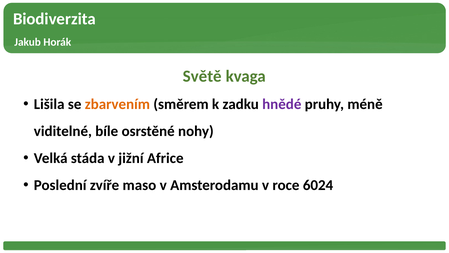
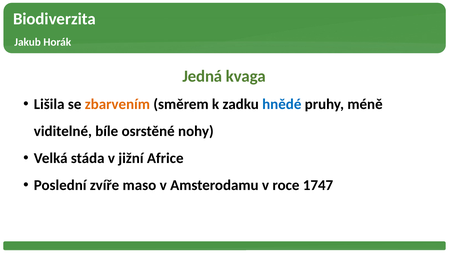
Světě: Světě -> Jedná
hnědé colour: purple -> blue
6024: 6024 -> 1747
